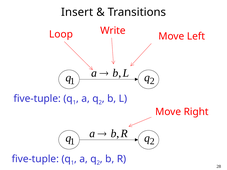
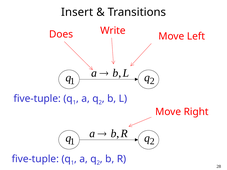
Loop: Loop -> Does
